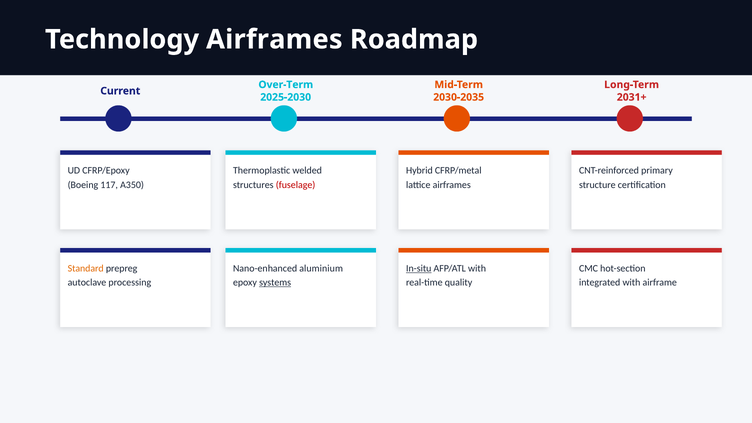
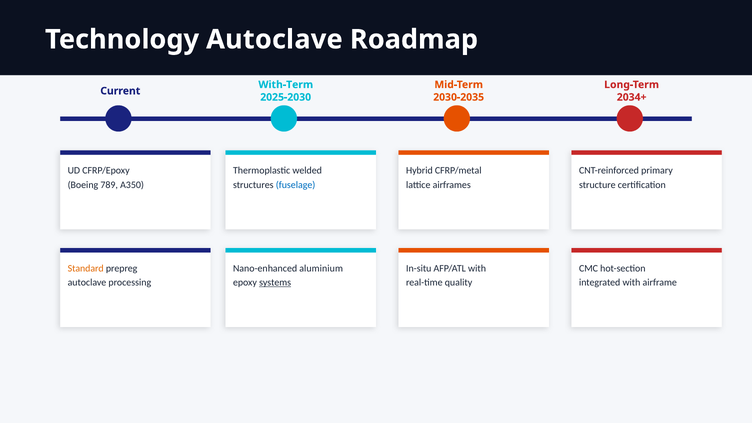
Technology Airframes: Airframes -> Autoclave
Over-Term: Over-Term -> With-Term
2031+: 2031+ -> 2034+
117: 117 -> 789
fuselage colour: red -> blue
In-situ underline: present -> none
